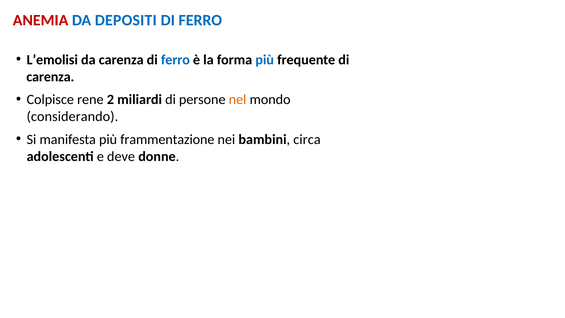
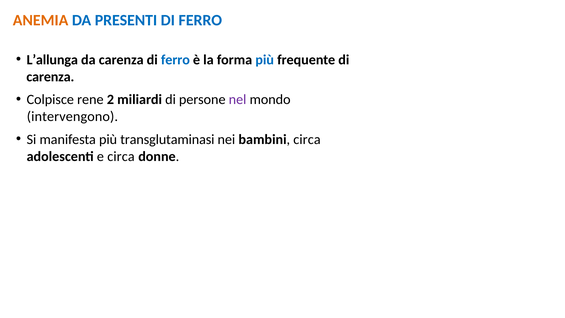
ANEMIA colour: red -> orange
DEPOSITI: DEPOSITI -> PRESENTI
L’emolisi: L’emolisi -> L’allunga
nel colour: orange -> purple
considerando: considerando -> intervengono
frammentazione: frammentazione -> transglutaminasi
e deve: deve -> circa
